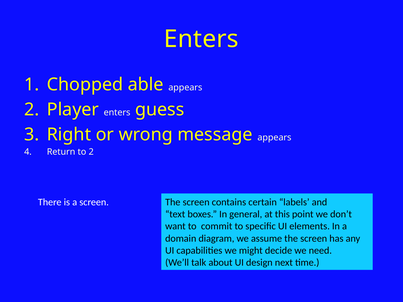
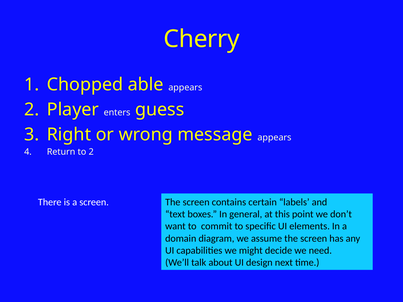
Enters at (201, 39): Enters -> Cherry
